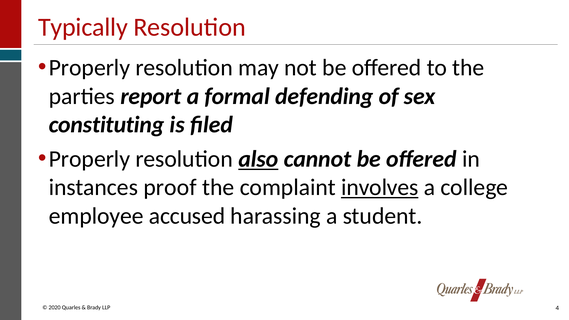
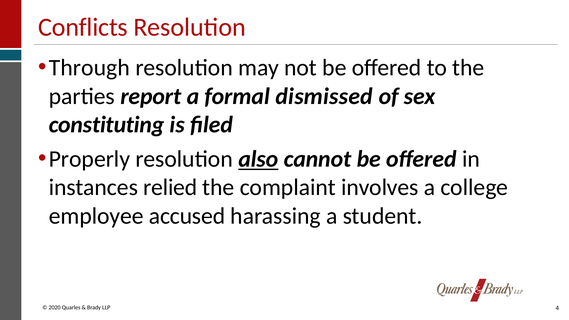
Typically: Typically -> Conflicts
Properly at (89, 68): Properly -> Through
defending: defending -> dismissed
proof: proof -> relied
involves underline: present -> none
